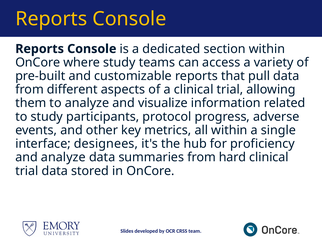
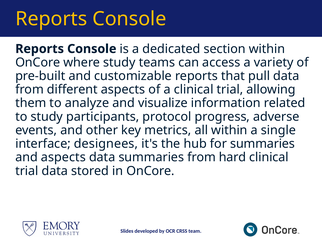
for proficiency: proficiency -> summaries
and analyze: analyze -> aspects
